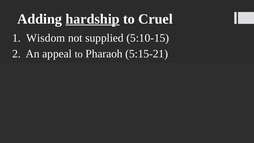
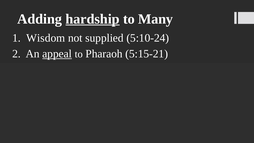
Cruel: Cruel -> Many
5:10-15: 5:10-15 -> 5:10-24
appeal underline: none -> present
